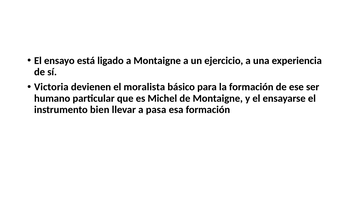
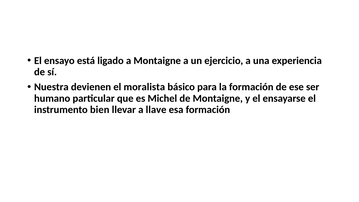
Victoria: Victoria -> Nuestra
pasa: pasa -> llave
